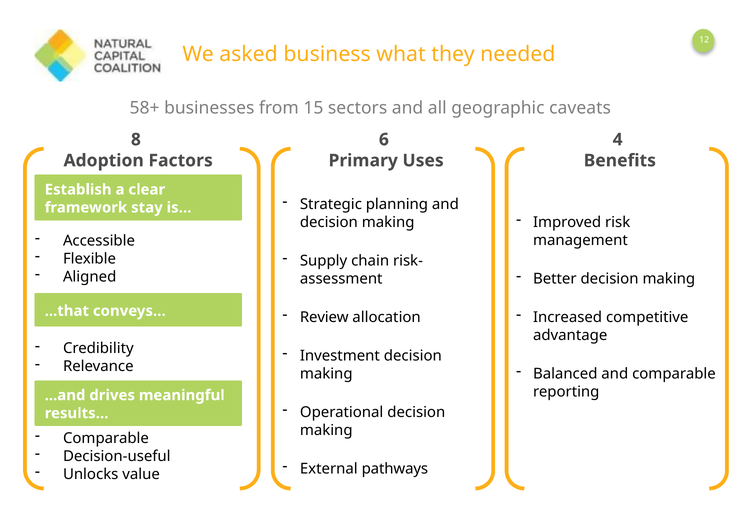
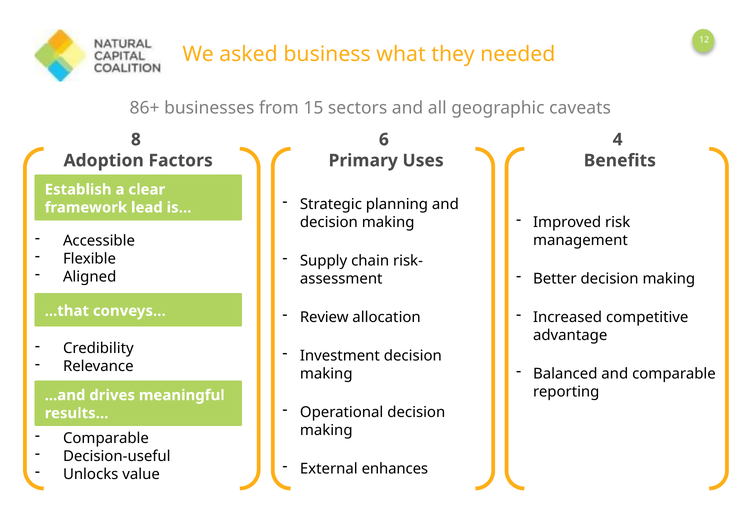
58+: 58+ -> 86+
stay: stay -> lead
pathways: pathways -> enhances
